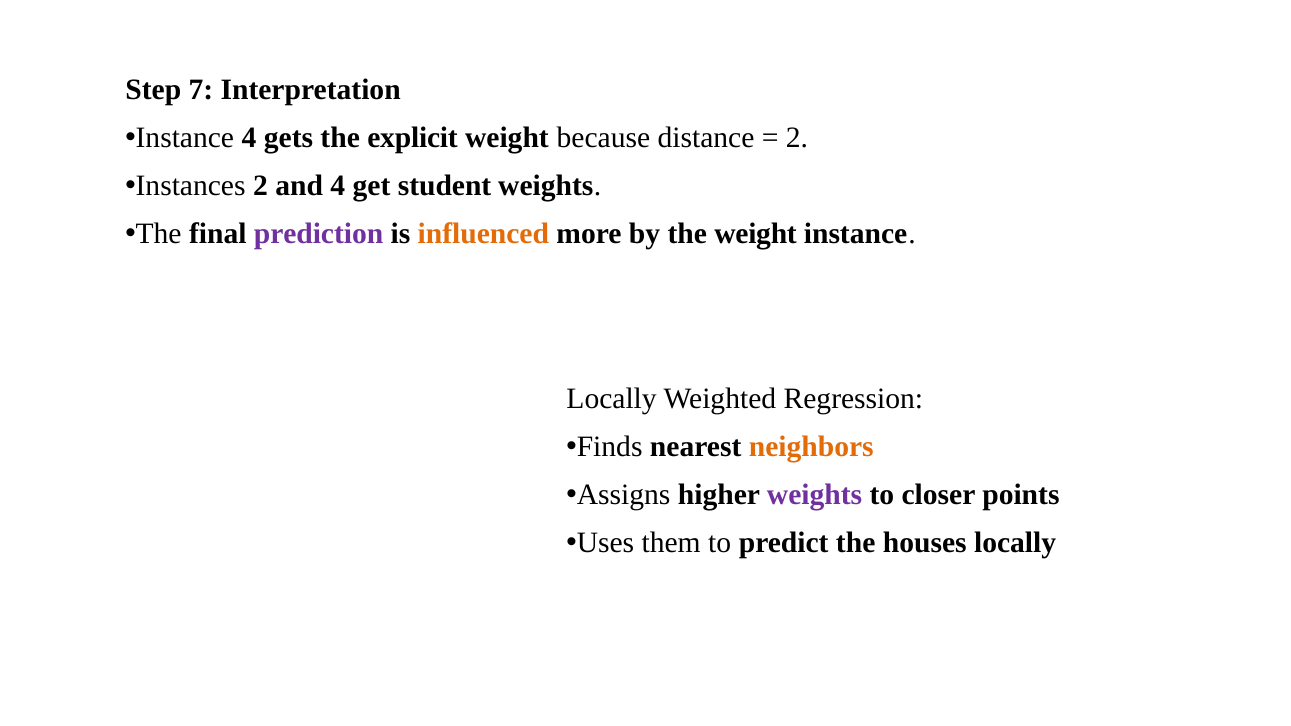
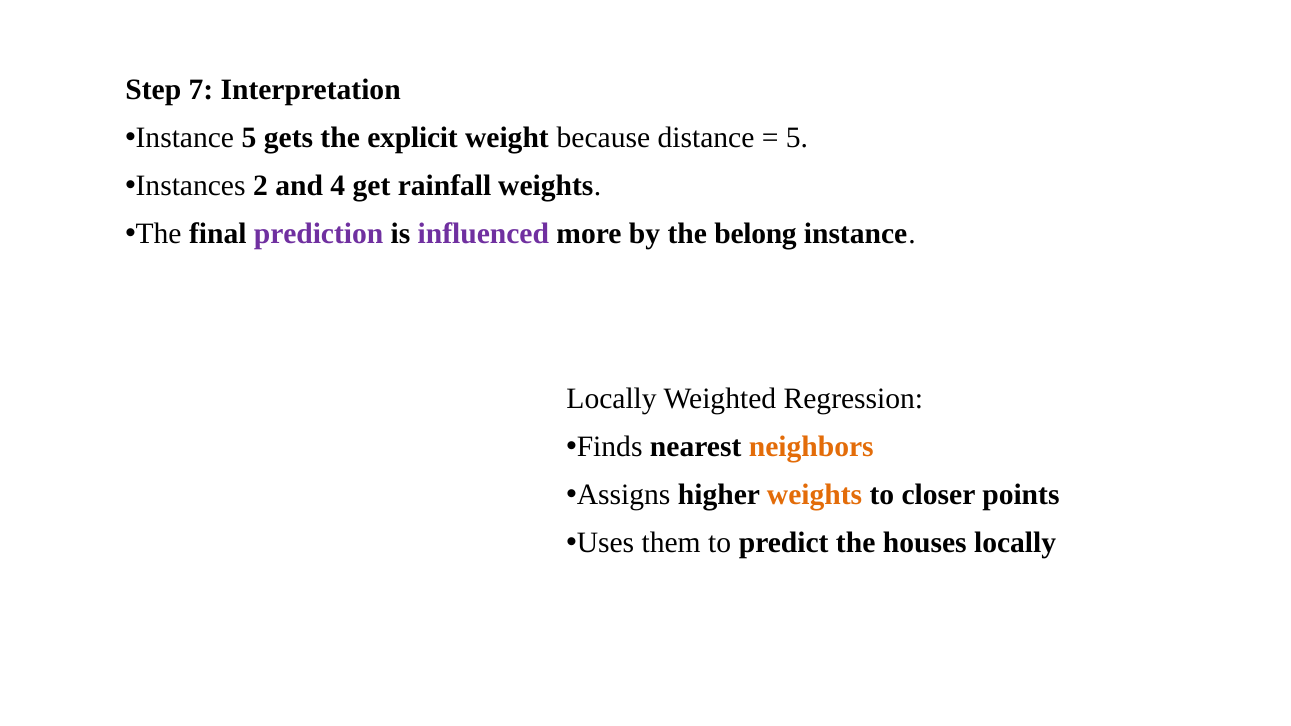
Instance 4: 4 -> 5
2 at (797, 138): 2 -> 5
student: student -> rainfall
influenced colour: orange -> purple
the weight: weight -> belong
weights at (815, 495) colour: purple -> orange
